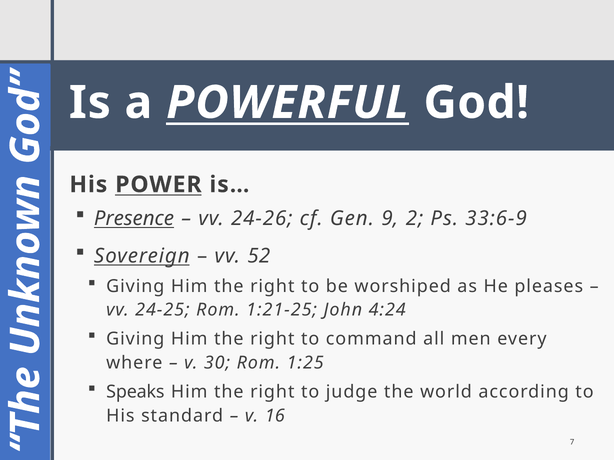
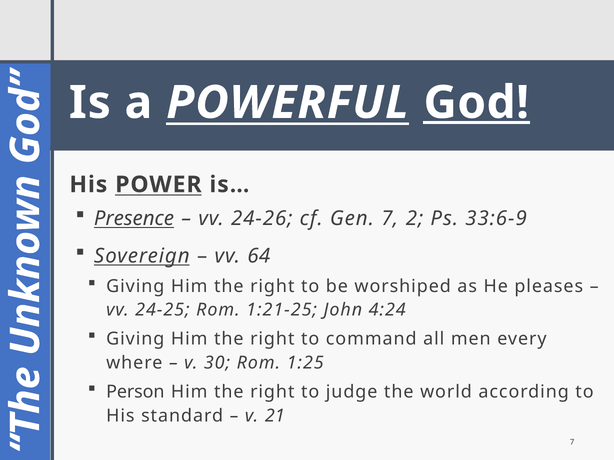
God underline: none -> present
Gen 9: 9 -> 7
52: 52 -> 64
Speaks: Speaks -> Person
16: 16 -> 21
